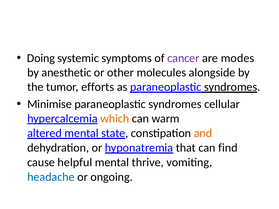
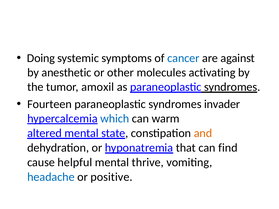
cancer colour: purple -> blue
modes: modes -> against
alongside: alongside -> activating
efforts: efforts -> amoxil
Minimise: Minimise -> Fourteen
cellular: cellular -> invader
which colour: orange -> blue
ongoing: ongoing -> positive
